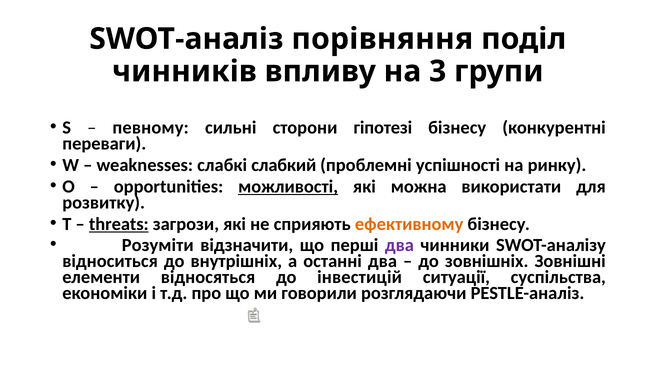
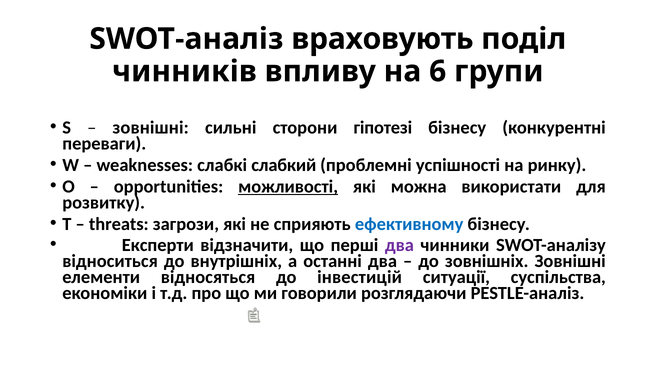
порівняння: порівняння -> враховують
3: 3 -> 6
певному at (151, 128): певному -> зовнішні
threats underline: present -> none
ефективному colour: orange -> blue
Розуміти: Розуміти -> Експерти
